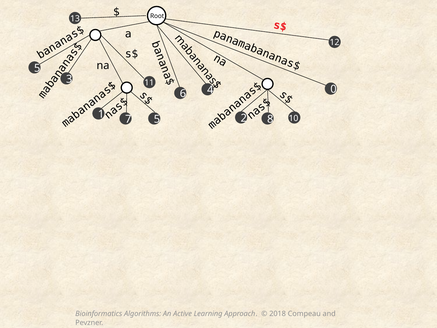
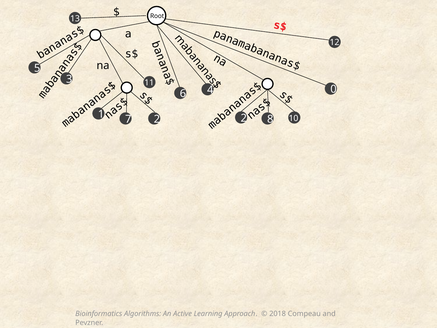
7 5: 5 -> 2
